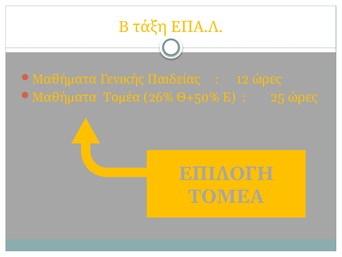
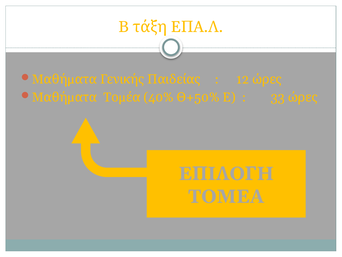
26%: 26% -> 40%
25: 25 -> 33
